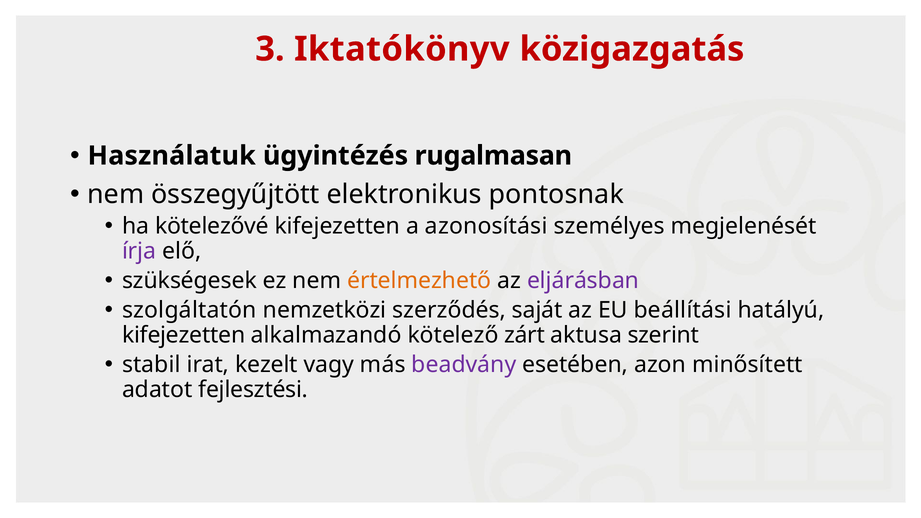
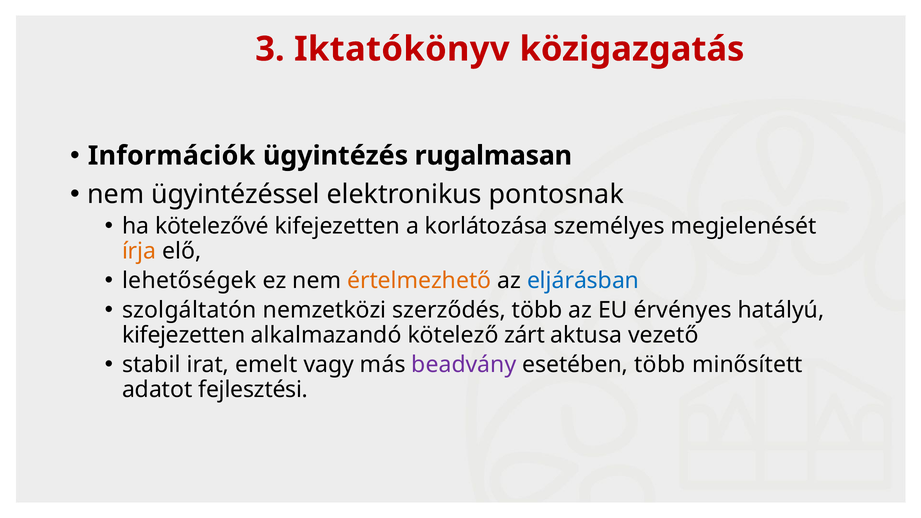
Használatuk: Használatuk -> Információk
összegyűjtött: összegyűjtött -> ügyintézéssel
azonosítási: azonosítási -> korlátozása
írja colour: purple -> orange
szükségesek: szükségesek -> lehetőségek
eljárásban colour: purple -> blue
szerződés saját: saját -> több
beállítási: beállítási -> érvényes
szerint: szerint -> vezető
kezelt: kezelt -> emelt
esetében azon: azon -> több
